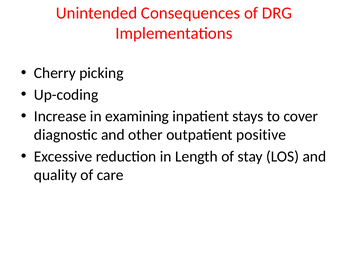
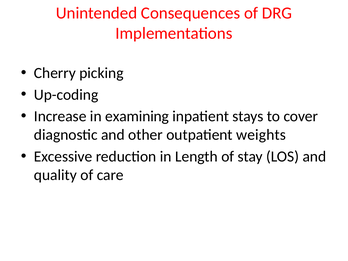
positive: positive -> weights
